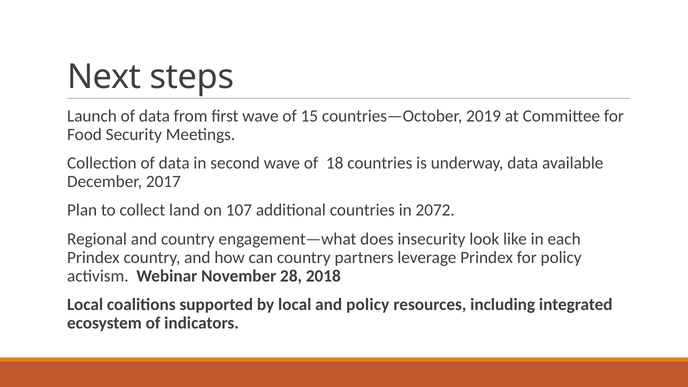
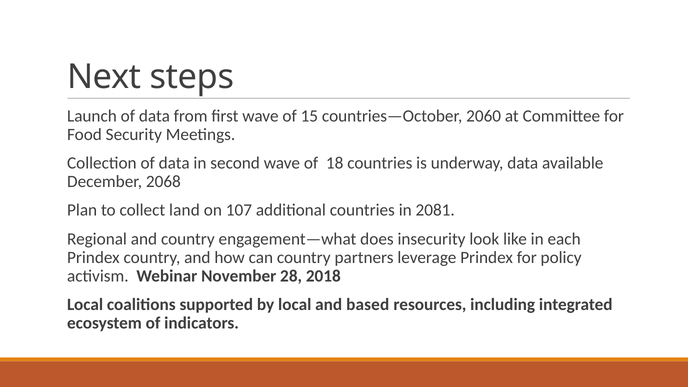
2019: 2019 -> 2060
2017: 2017 -> 2068
2072: 2072 -> 2081
and policy: policy -> based
